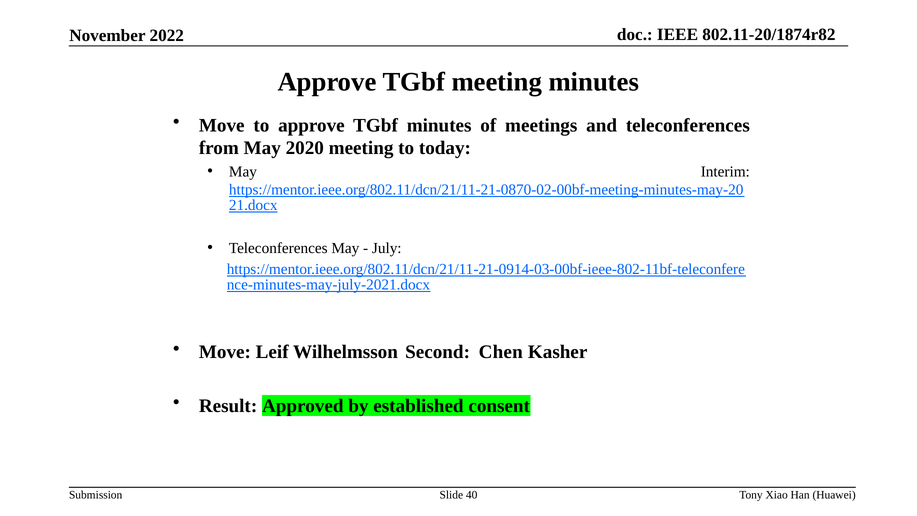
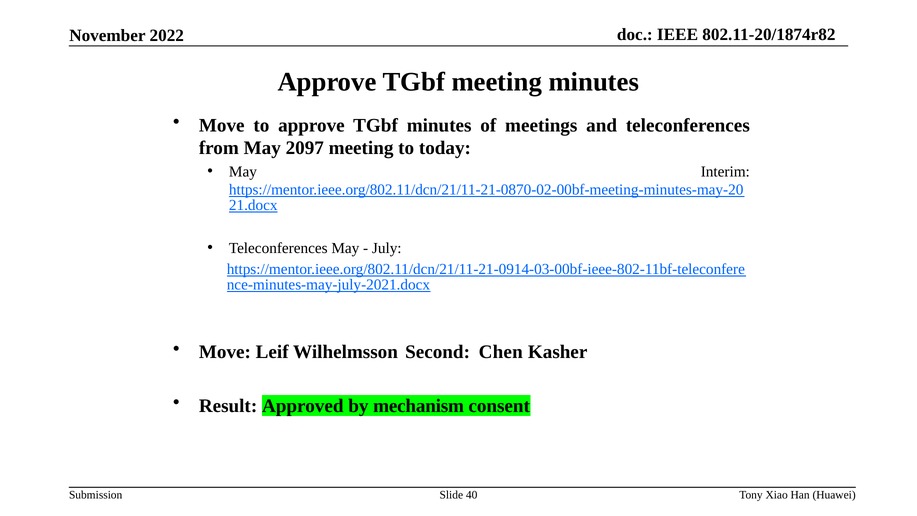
2020: 2020 -> 2097
established: established -> mechanism
